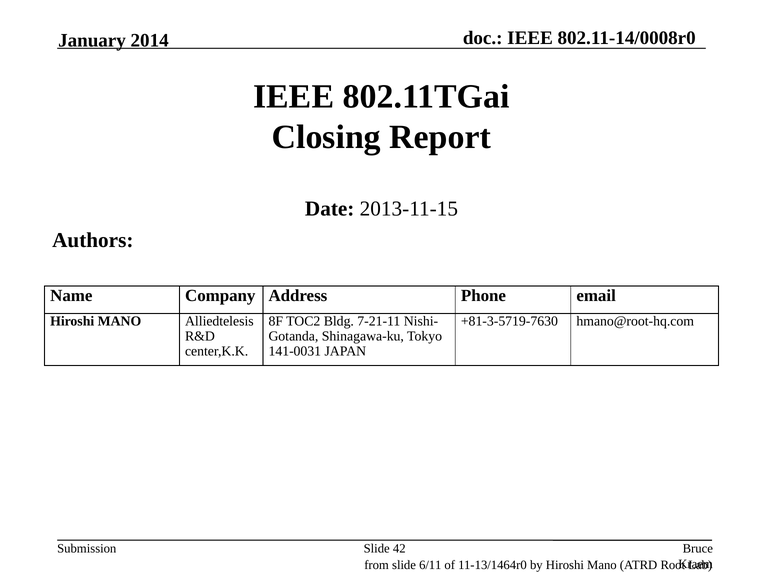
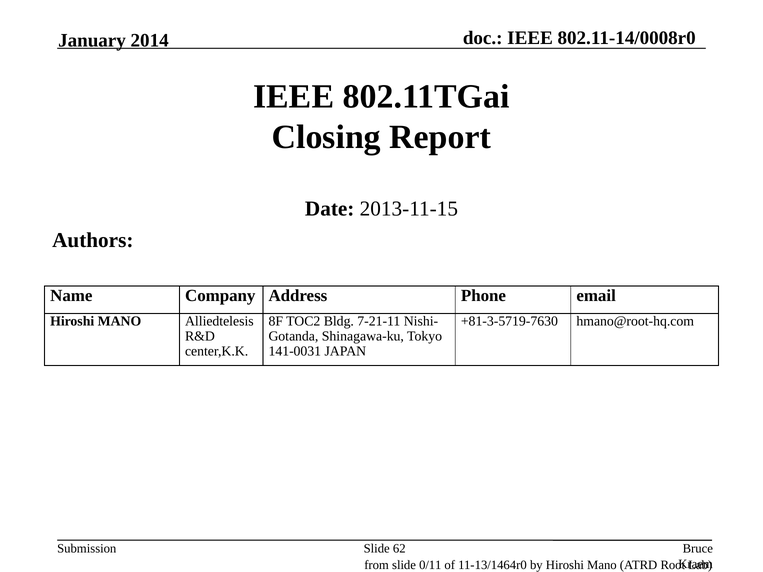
42: 42 -> 62
6/11: 6/11 -> 0/11
